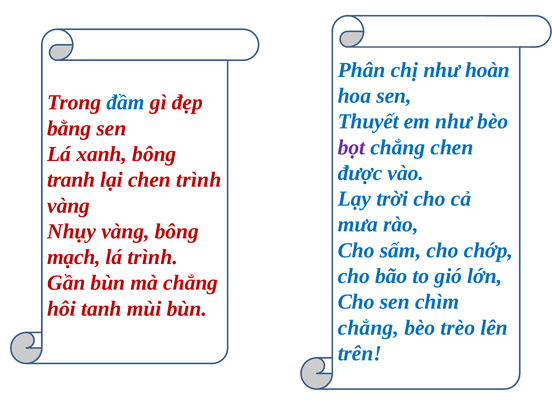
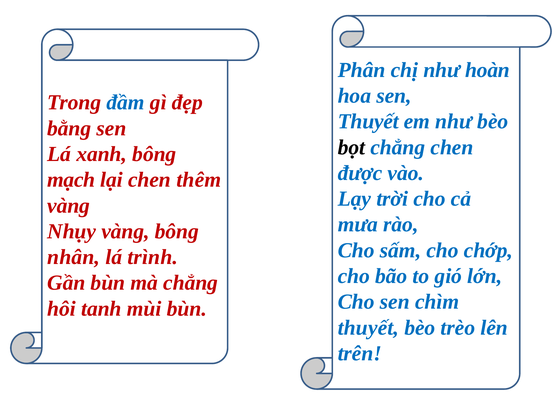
bọt colour: purple -> black
tranh: tranh -> mạch
chen trình: trình -> thêm
mạch: mạch -> nhân
chẳng at (368, 328): chẳng -> thuyết
